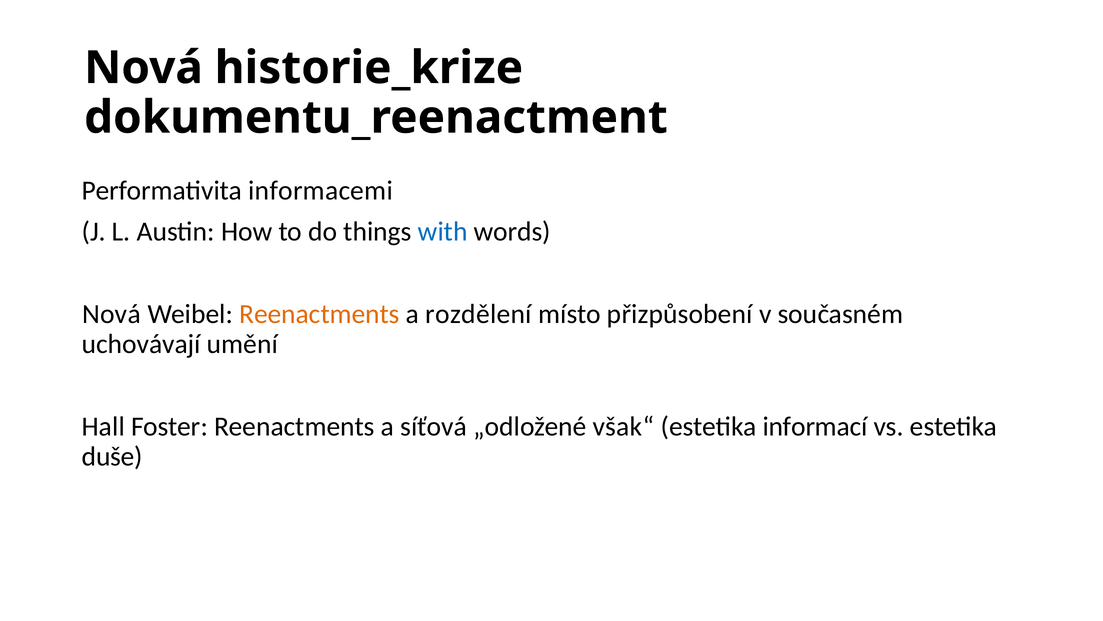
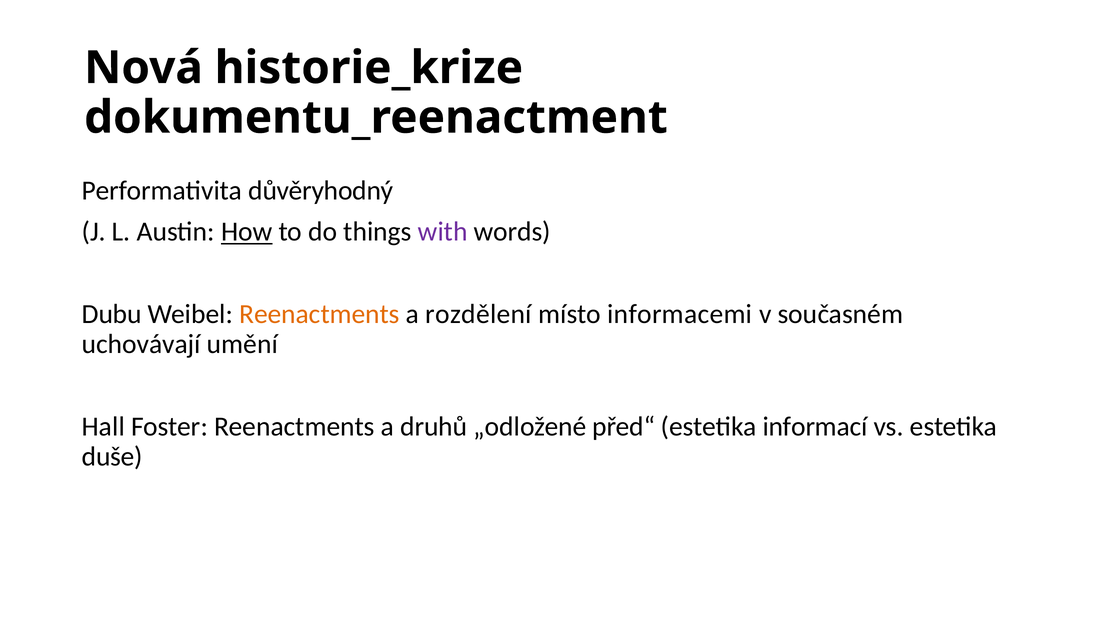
informacemi: informacemi -> důvěryhodný
How underline: none -> present
with colour: blue -> purple
Nová at (111, 314): Nová -> Dubu
přizpůsobení: přizpůsobení -> informacemi
síťová: síťová -> druhů
však“: však“ -> před“
